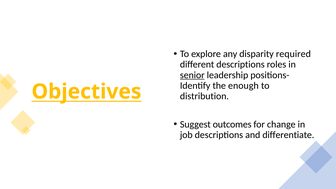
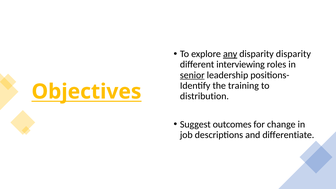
any underline: none -> present
disparity required: required -> disparity
different descriptions: descriptions -> interviewing
enough: enough -> training
